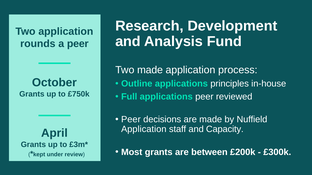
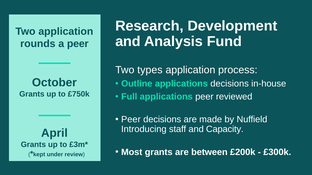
Two made: made -> types
applications principles: principles -> decisions
Application at (144, 130): Application -> Introducing
